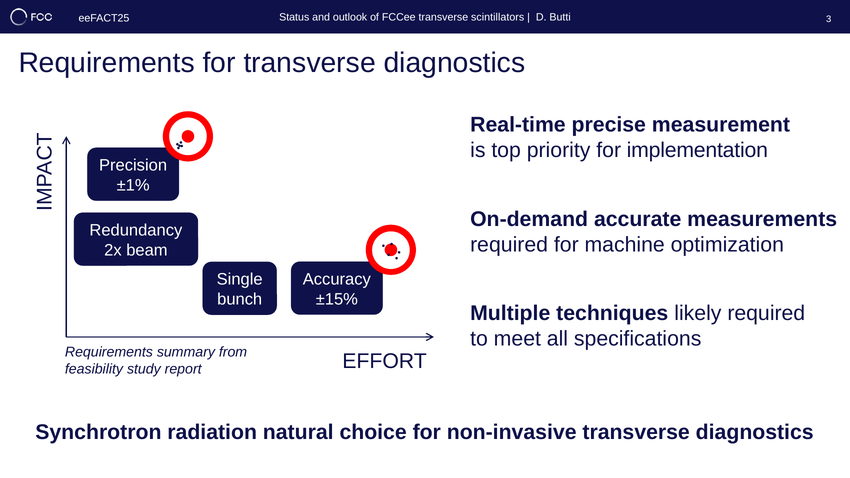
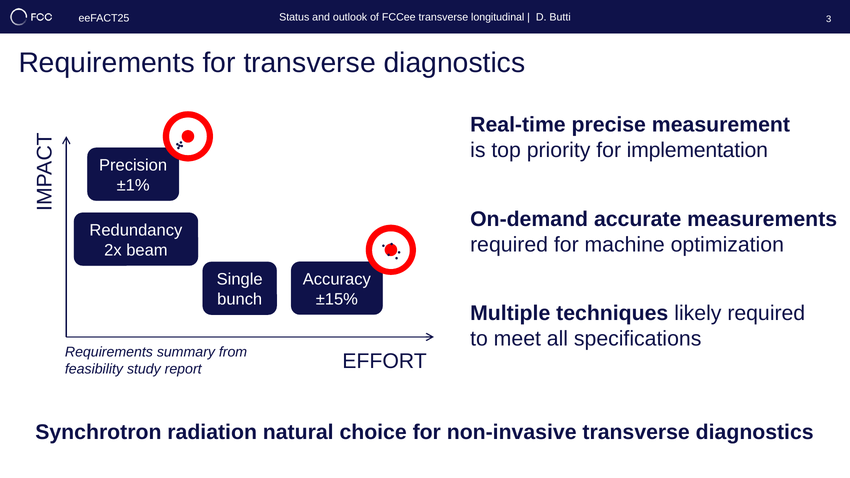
scintillators: scintillators -> longitudinal
